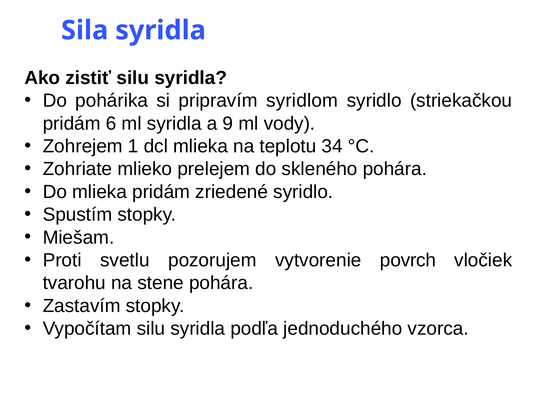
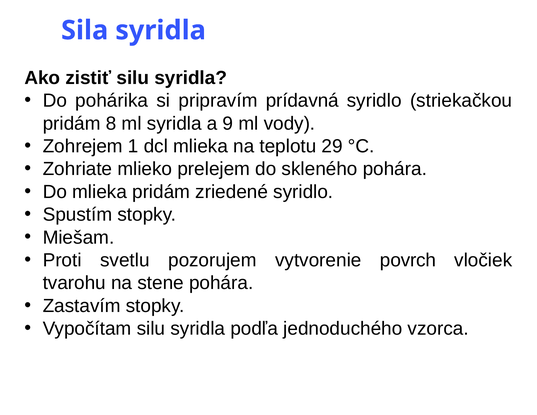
syridlom: syridlom -> prídavná
6: 6 -> 8
34: 34 -> 29
